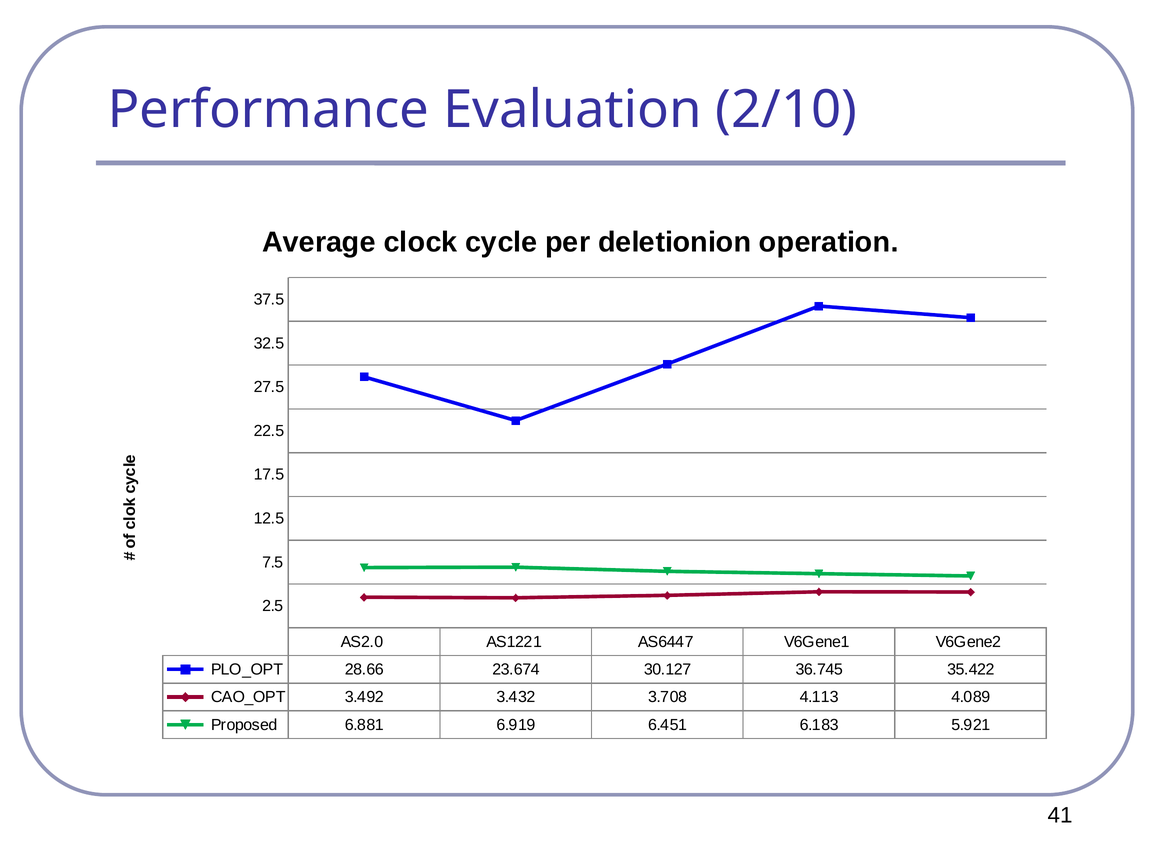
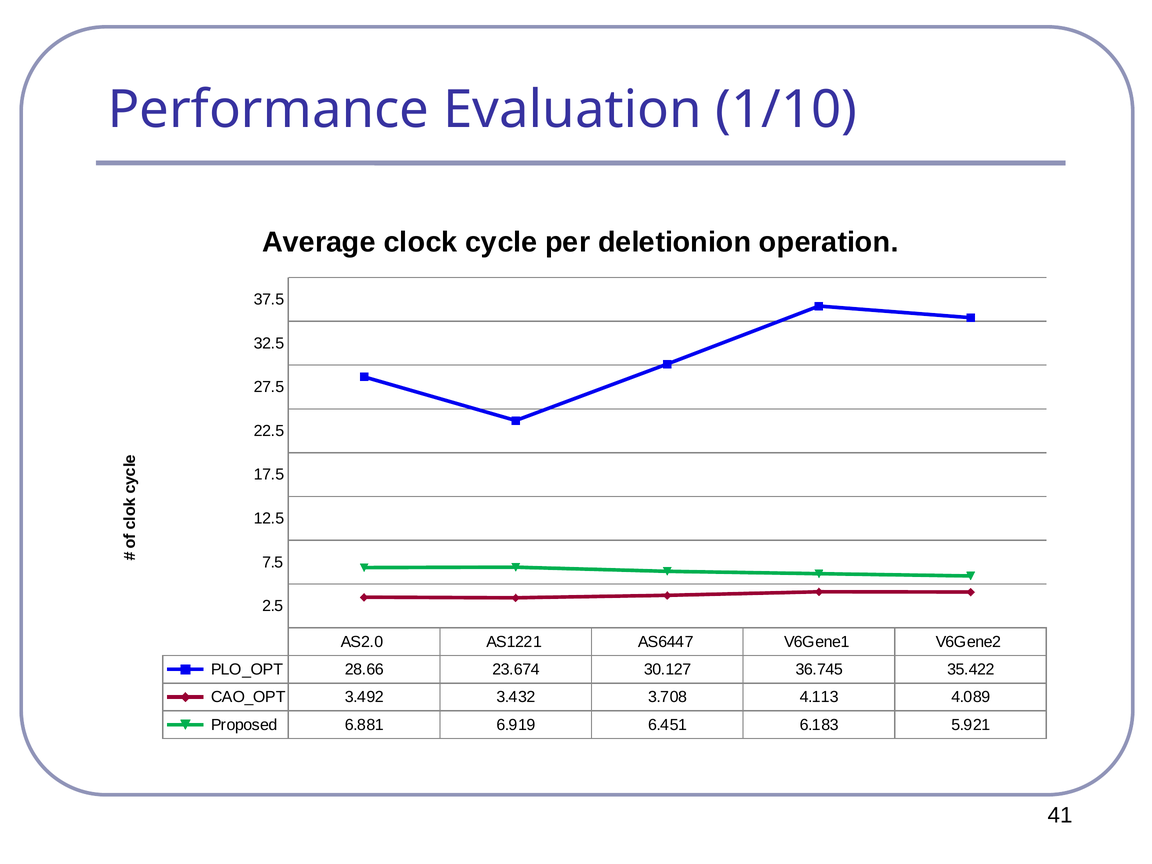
2/10: 2/10 -> 1/10
